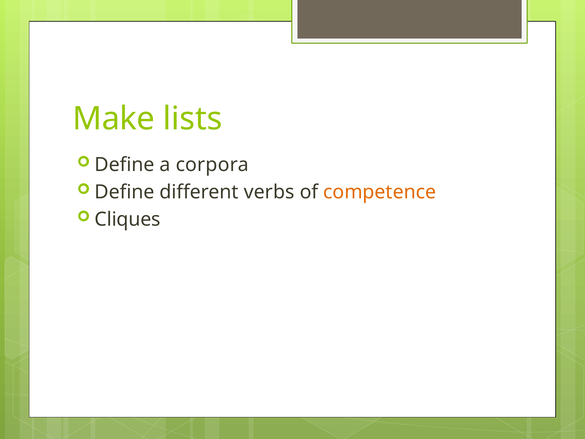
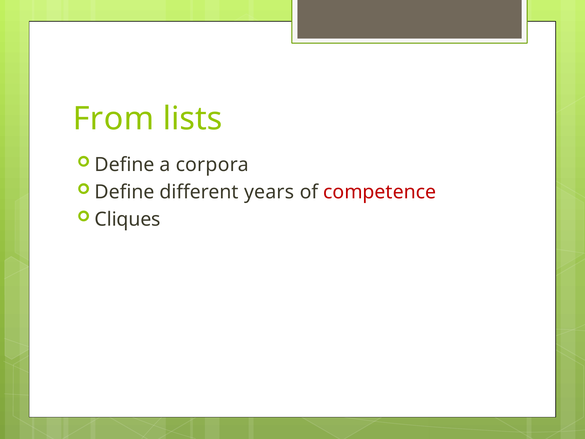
Make: Make -> From
verbs: verbs -> years
competence colour: orange -> red
